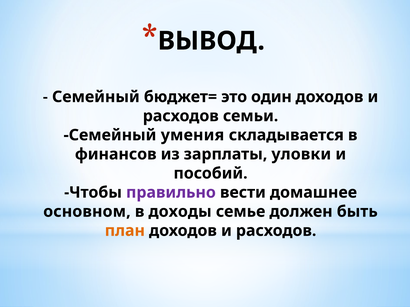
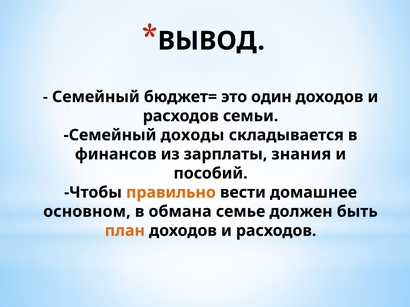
умения: умения -> доходы
уловки: уловки -> знания
правильно colour: purple -> orange
доходы: доходы -> обмана
